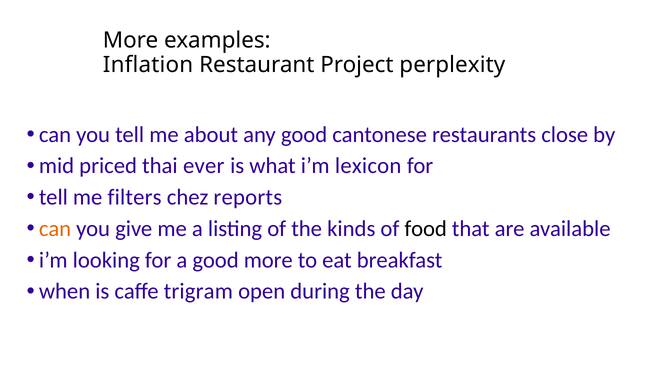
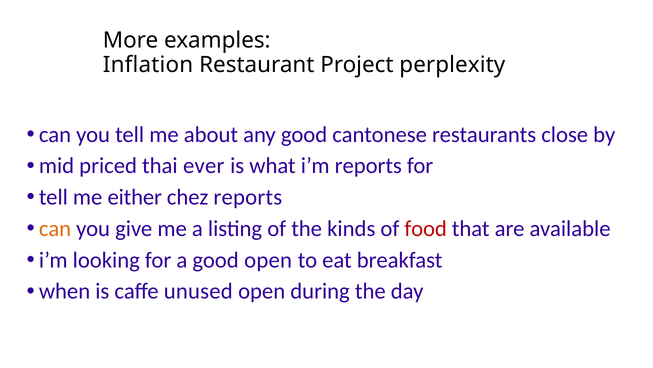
i’m lexicon: lexicon -> reports
filters: filters -> either
food colour: black -> red
good more: more -> open
trigram: trigram -> unused
